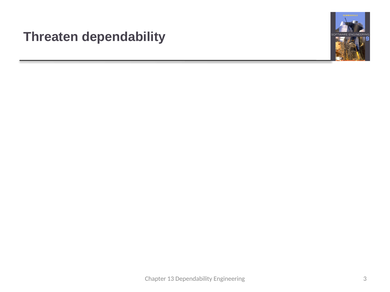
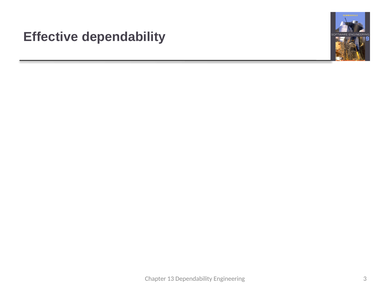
Threaten: Threaten -> Effective
